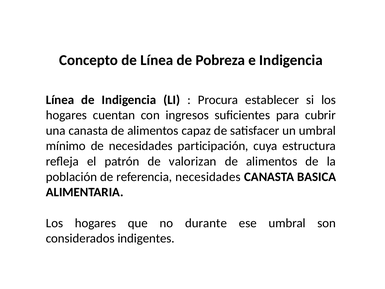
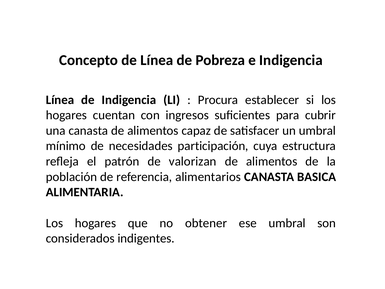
referencia necesidades: necesidades -> alimentarios
durante: durante -> obtener
